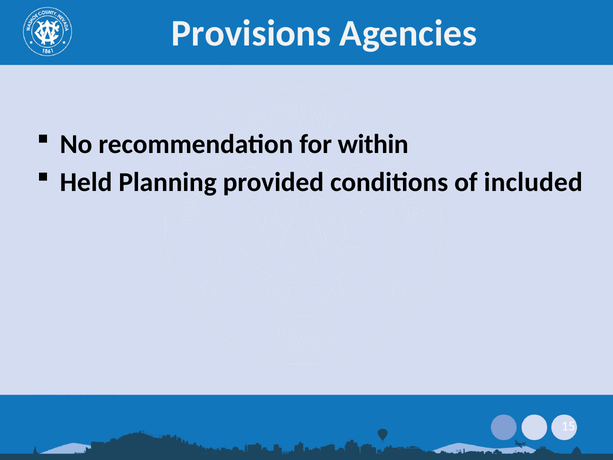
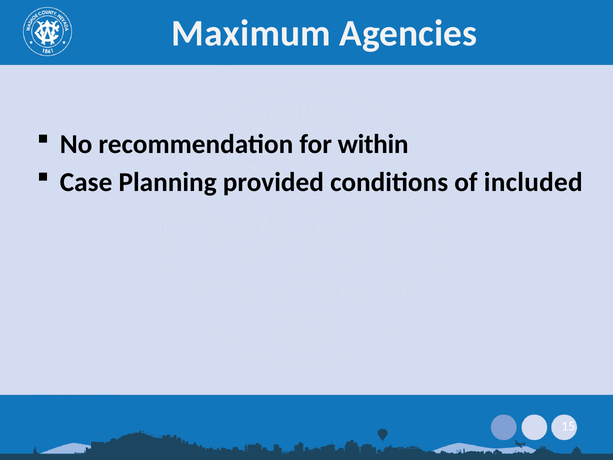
Provisions: Provisions -> Maximum
Held: Held -> Case
